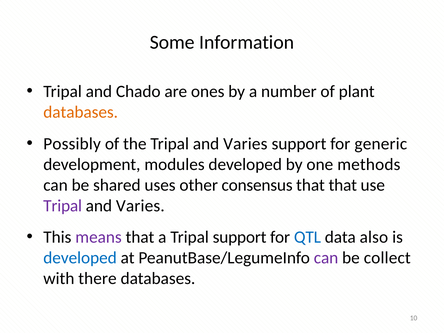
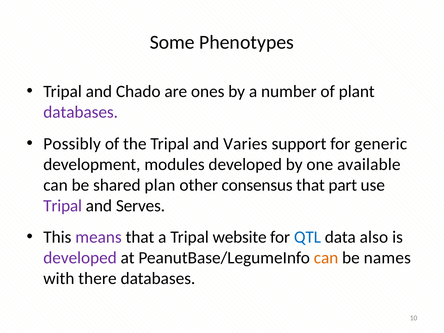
Information: Information -> Phenotypes
databases at (81, 112) colour: orange -> purple
methods: methods -> available
uses: uses -> plan
that that: that -> part
Varies at (140, 206): Varies -> Serves
Tripal support: support -> website
developed at (80, 258) colour: blue -> purple
can at (326, 258) colour: purple -> orange
collect: collect -> names
